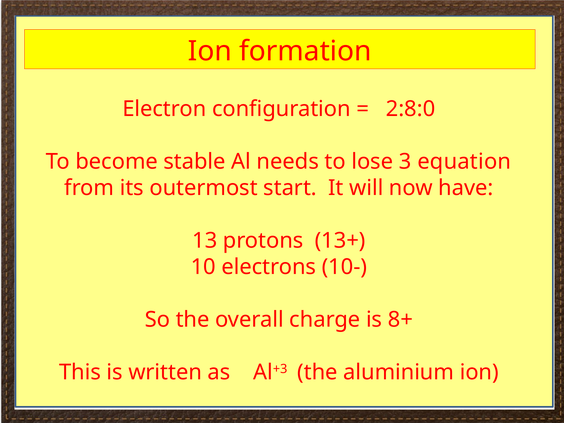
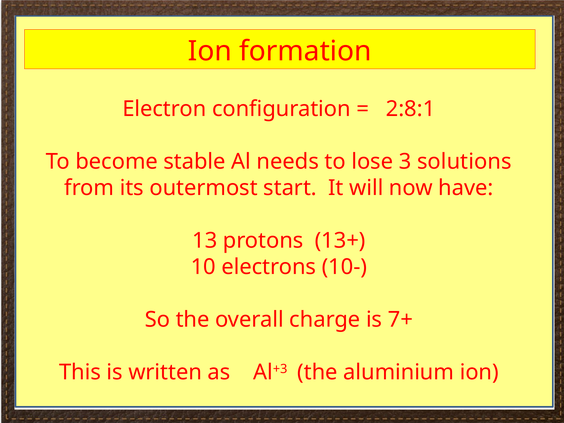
2:8:0: 2:8:0 -> 2:8:1
equation: equation -> solutions
8+: 8+ -> 7+
